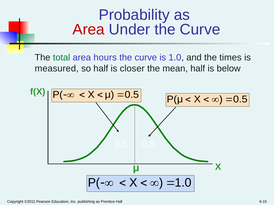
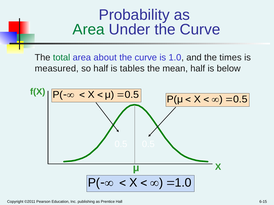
Area at (89, 30) colour: red -> green
hours: hours -> about
closer: closer -> tables
